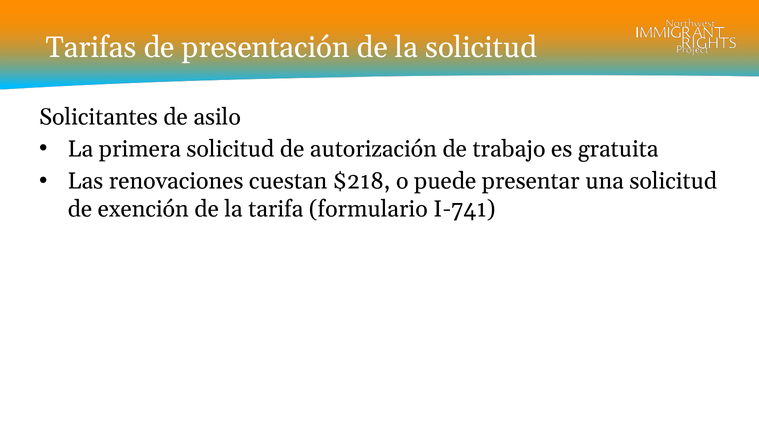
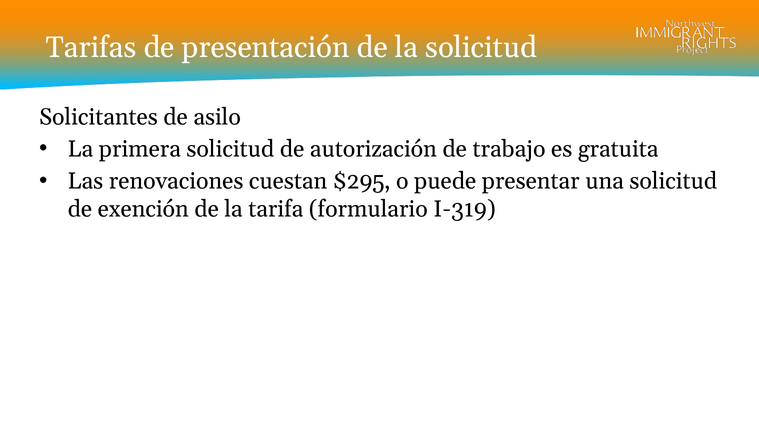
$218: $218 -> $295
I-741: I-741 -> I-319
